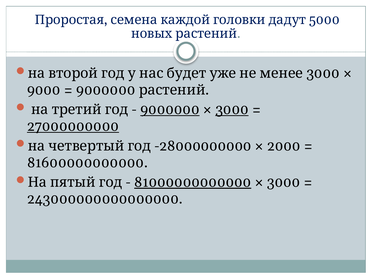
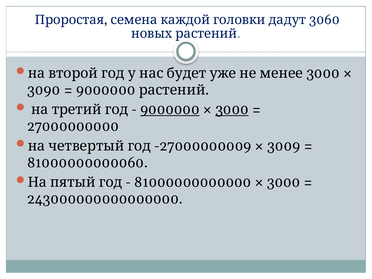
5000: 5000 -> 3060
9000: 9000 -> 3090
27000000000 underline: present -> none
-28000000000: -28000000000 -> -27000000009
2000: 2000 -> 3009
81600000000000: 81600000000000 -> 81000000000060
81000000000000 underline: present -> none
